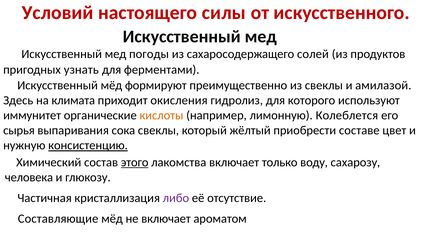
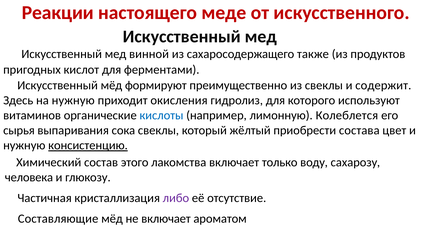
Условий: Условий -> Реакции
силы: силы -> меде
погоды: погоды -> винной
солей: солей -> также
узнать: узнать -> кислот
амилазой: амилазой -> содержит
на климата: климата -> нужную
иммунитет: иммунитет -> витаминов
кислоты colour: orange -> blue
составе: составе -> состава
этого underline: present -> none
